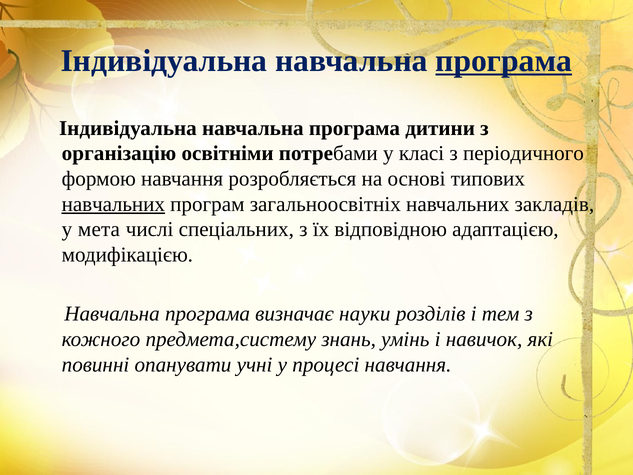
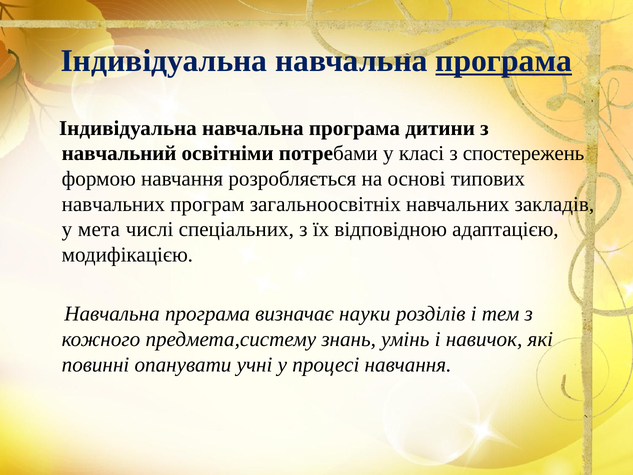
організацію: організацію -> навчальний
періодичного: періодичного -> спостережень
навчальних at (113, 204) underline: present -> none
